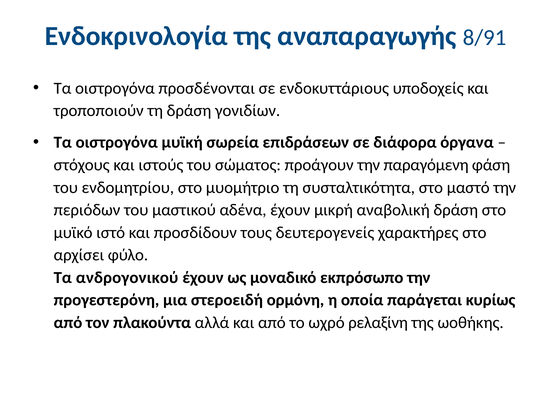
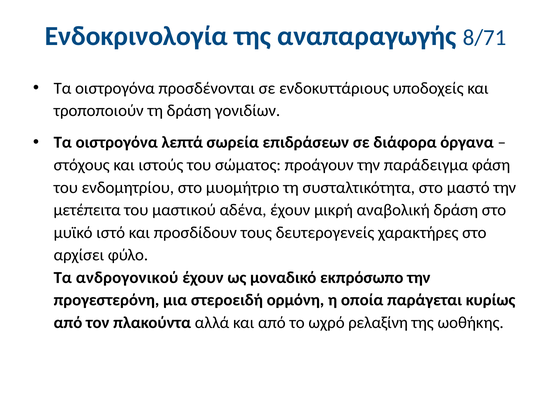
8/91: 8/91 -> 8/71
μυϊκή: μυϊκή -> λεπτά
παραγόμενη: παραγόμενη -> παράδειγμα
περιόδων: περιόδων -> μετέπειτα
